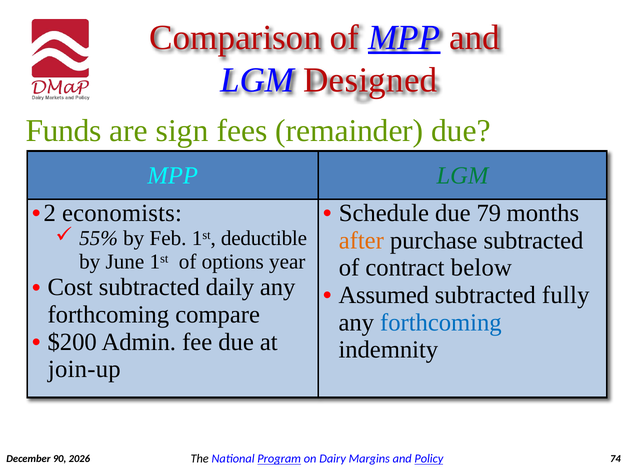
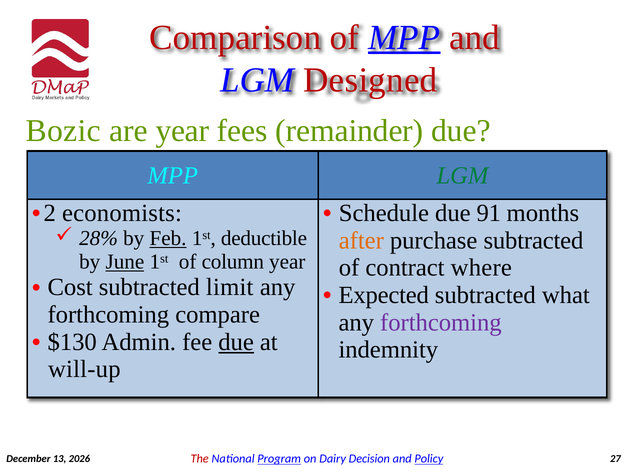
Funds: Funds -> Bozic
are sign: sign -> year
79: 79 -> 91
55%: 55% -> 28%
Feb underline: none -> present
June underline: none -> present
options: options -> column
below: below -> where
daily: daily -> limit
Assumed: Assumed -> Expected
fully: fully -> what
forthcoming at (441, 322) colour: blue -> purple
$200: $200 -> $130
due at (236, 342) underline: none -> present
join-up: join-up -> will-up
The colour: black -> red
Margins: Margins -> Decision
90: 90 -> 13
74: 74 -> 27
